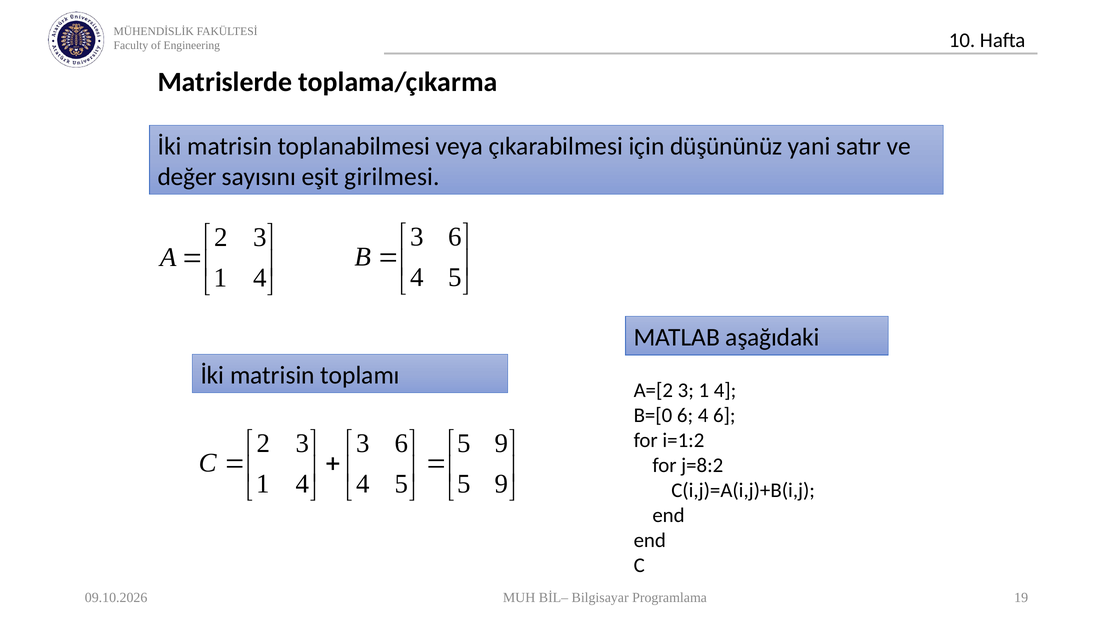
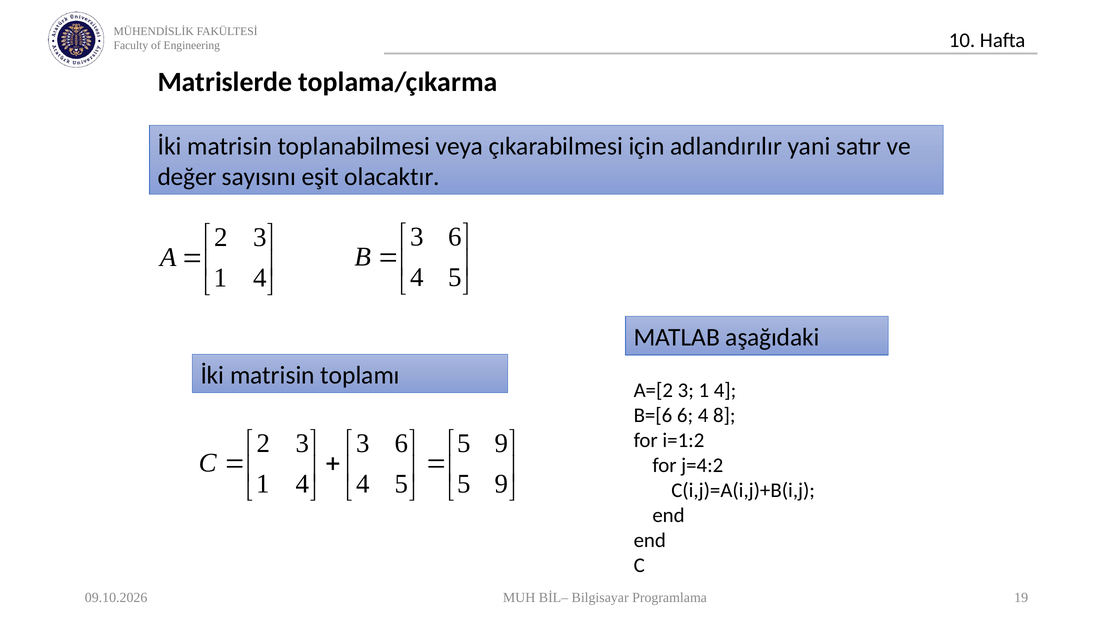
düşününüz: düşününüz -> adlandırılır
girilmesi: girilmesi -> olacaktır
B=[0: B=[0 -> B=[6
6 4 6: 6 -> 8
j=8:2: j=8:2 -> j=4:2
